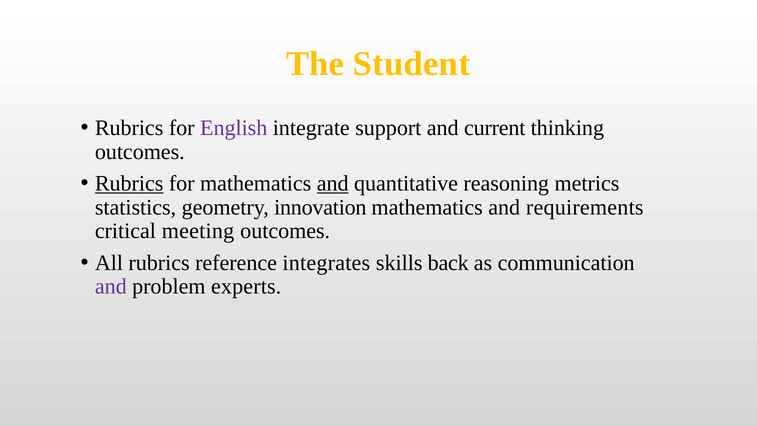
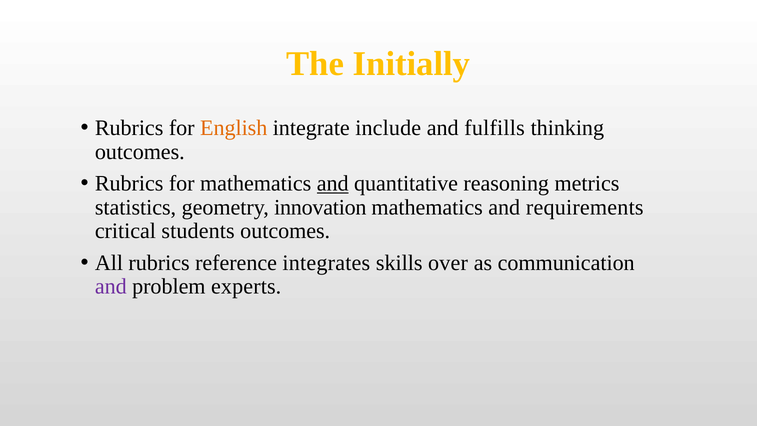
Student: Student -> Initially
English colour: purple -> orange
support: support -> include
current: current -> fulfills
Rubrics at (129, 183) underline: present -> none
meeting: meeting -> students
back: back -> over
